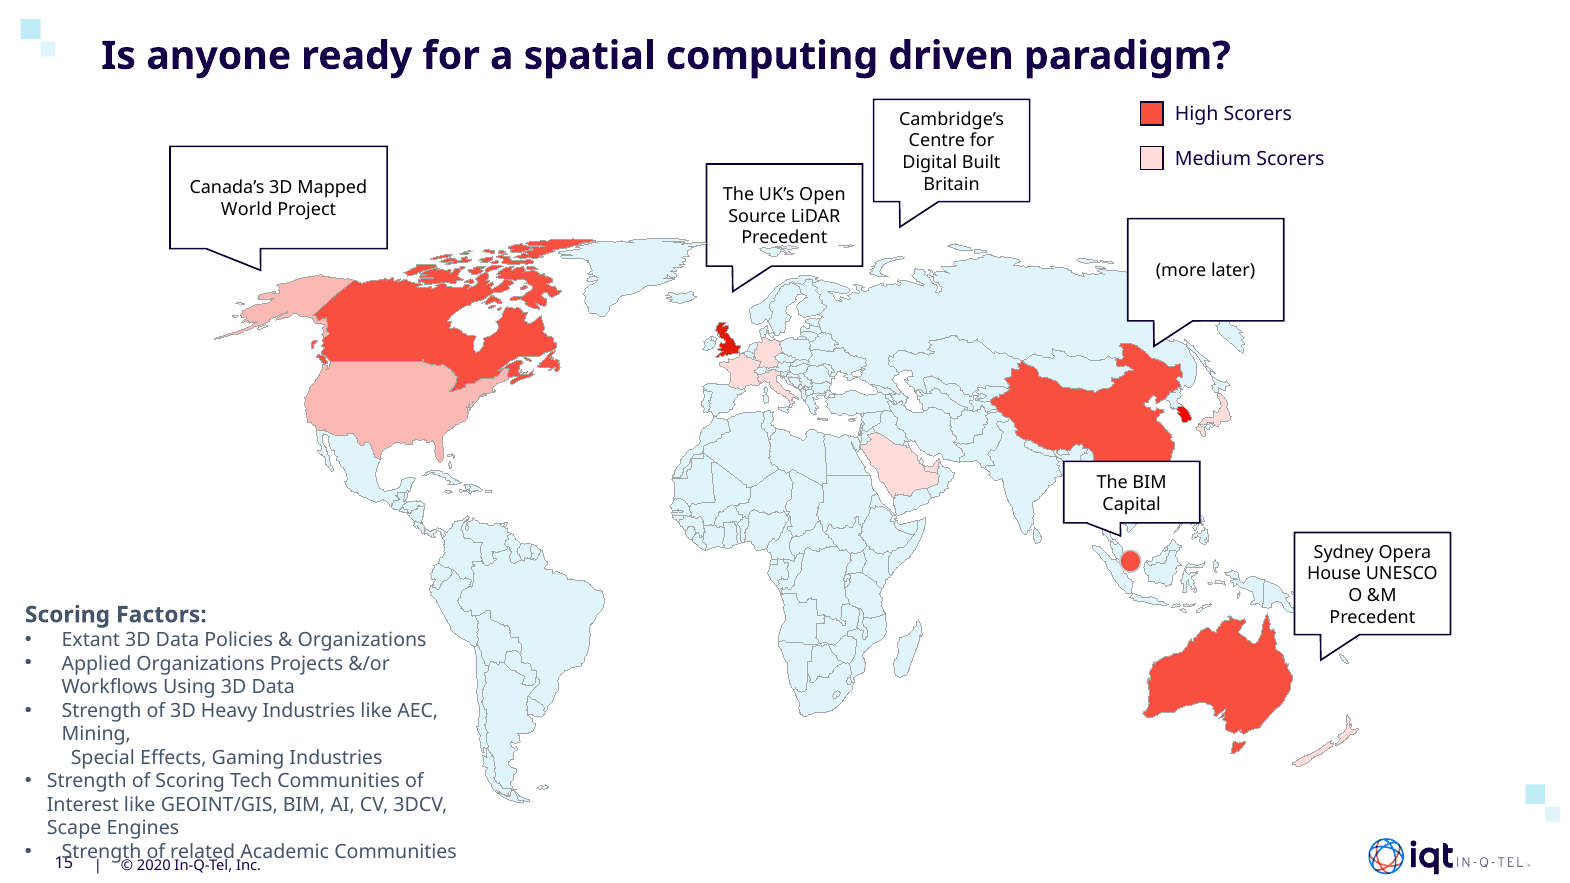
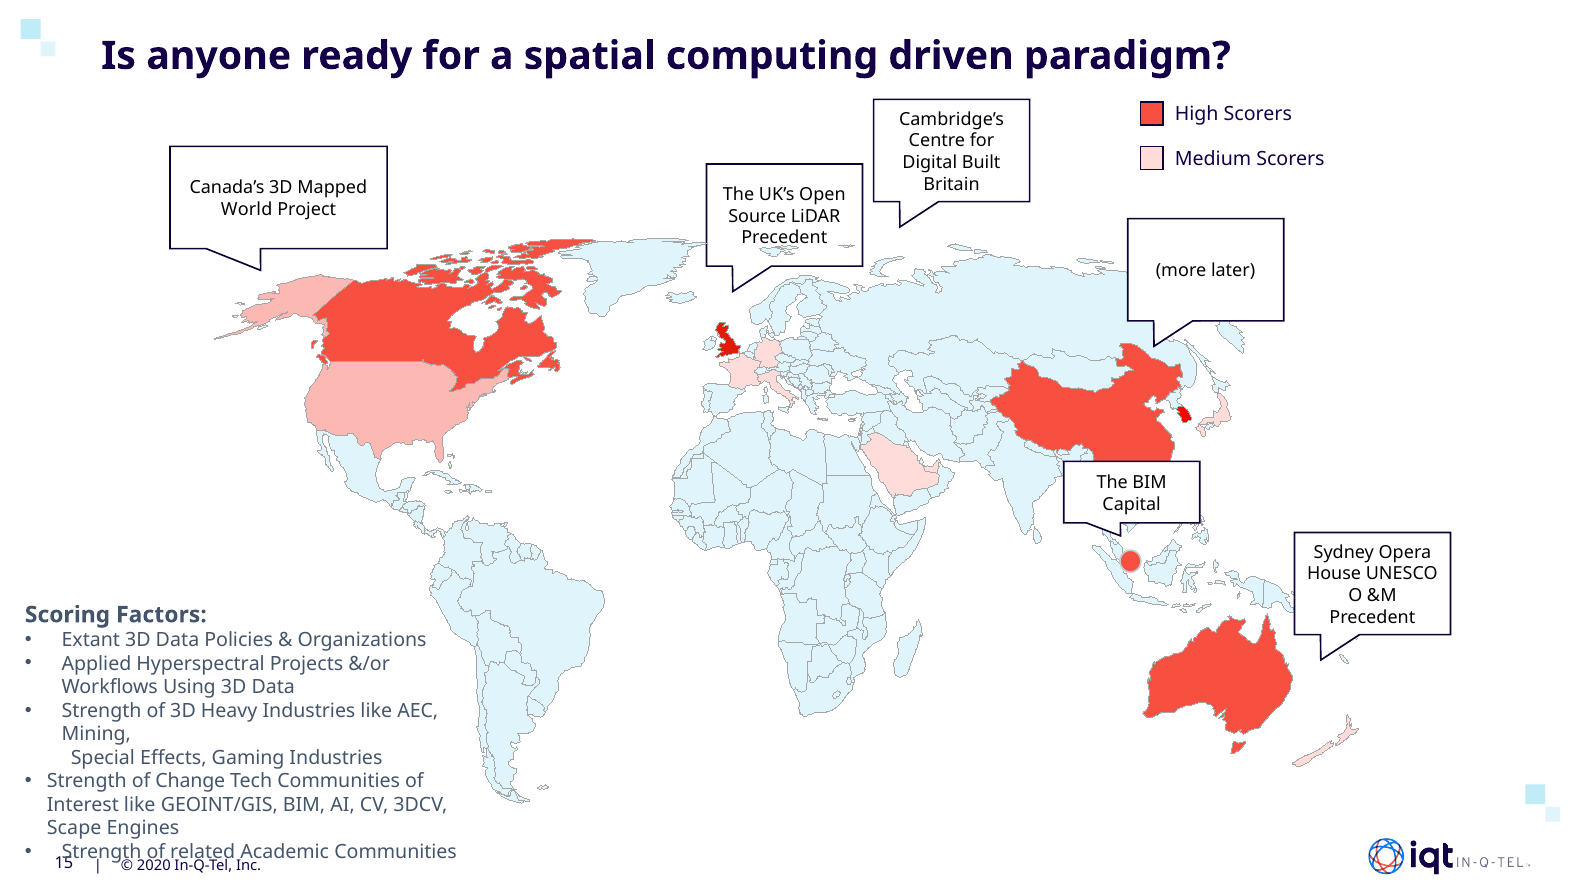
Applied Organizations: Organizations -> Hyperspectral
of Scoring: Scoring -> Change
